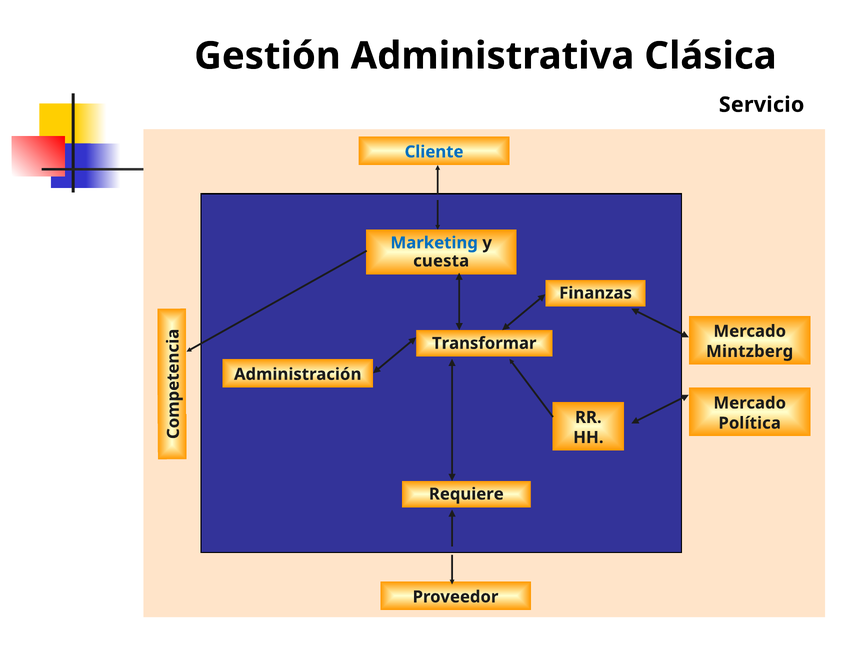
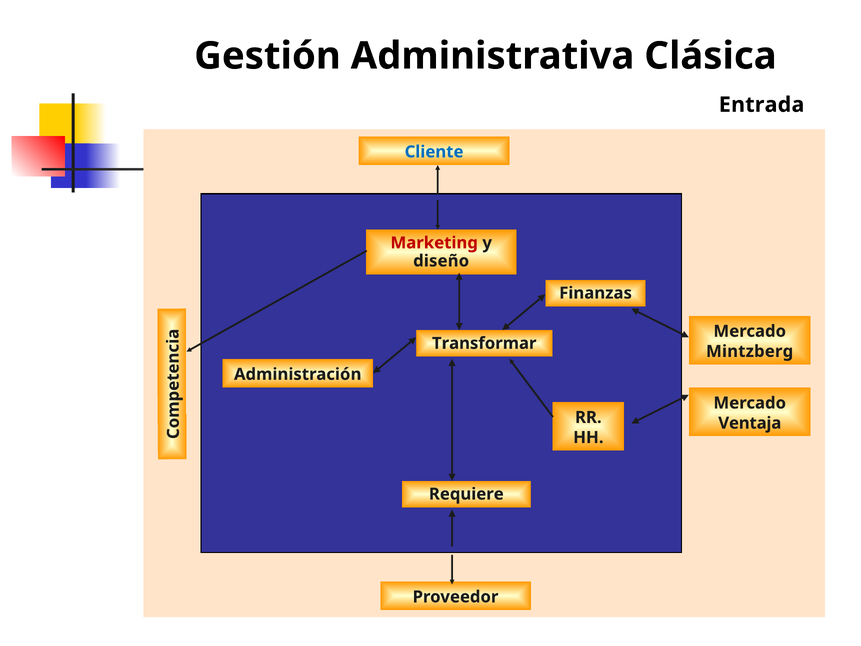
Servicio: Servicio -> Entrada
Marketing colour: blue -> red
cuesta: cuesta -> diseño
Política: Política -> Ventaja
